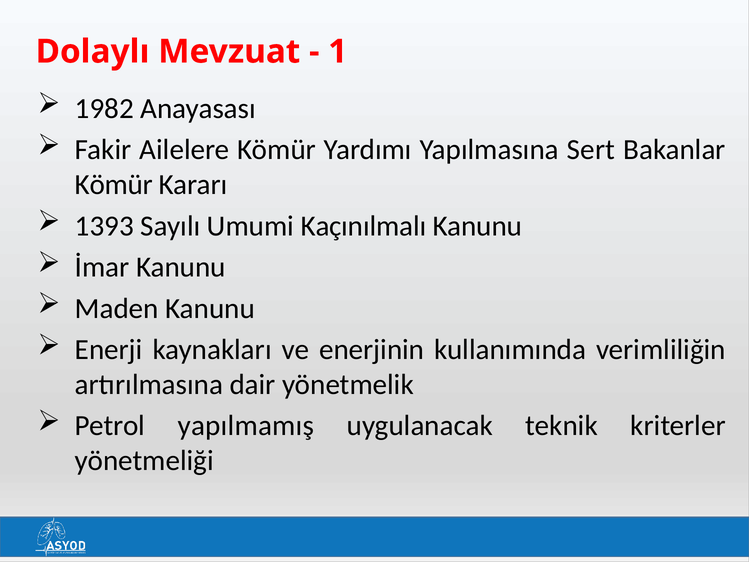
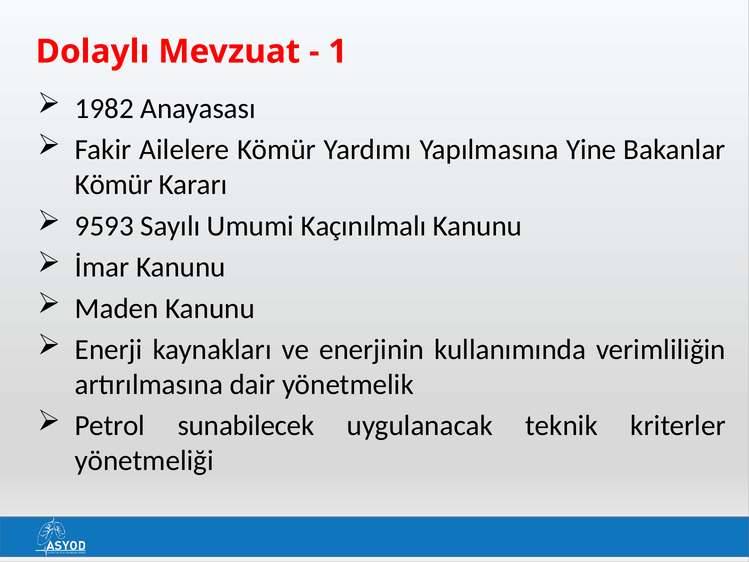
Sert: Sert -> Yine
1393: 1393 -> 9593
yapılmamış: yapılmamış -> sunabilecek
